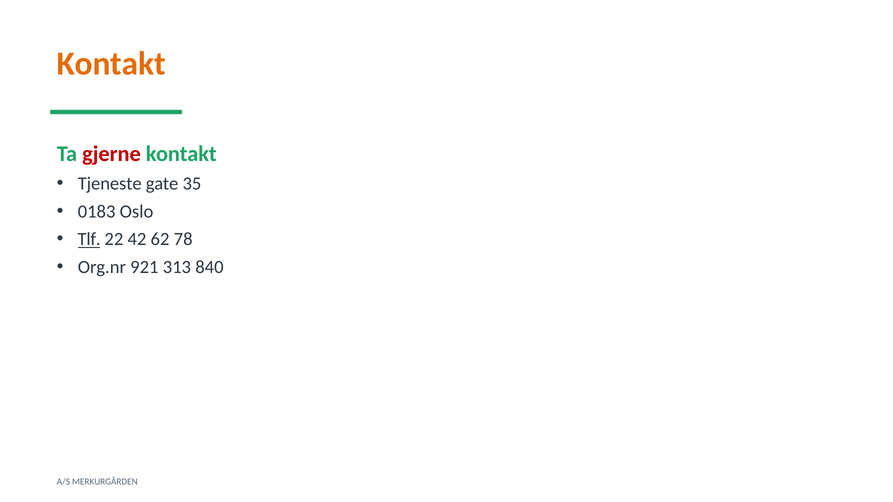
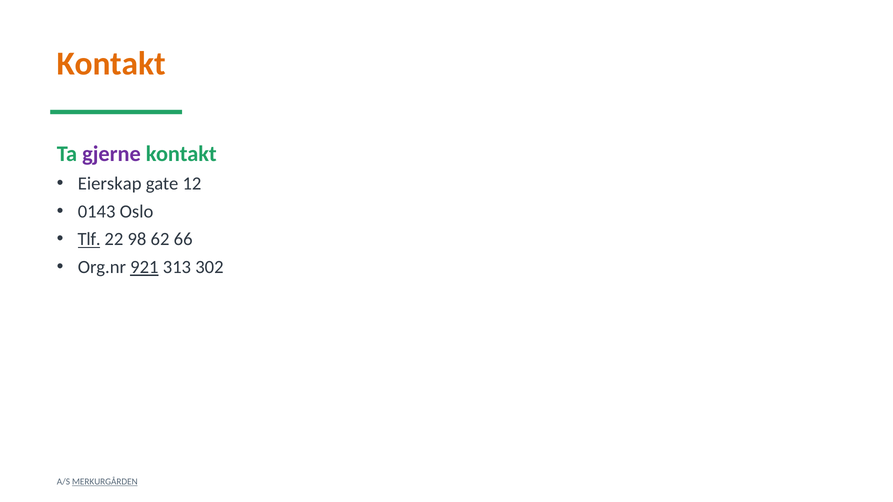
gjerne colour: red -> purple
Tjeneste: Tjeneste -> Eierskap
35: 35 -> 12
0183: 0183 -> 0143
42: 42 -> 98
78: 78 -> 66
921 underline: none -> present
840: 840 -> 302
MERKURGÅRDEN underline: none -> present
